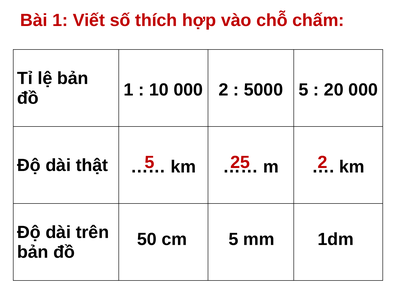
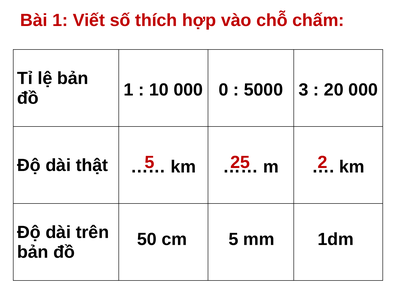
000 2: 2 -> 0
5000 5: 5 -> 3
